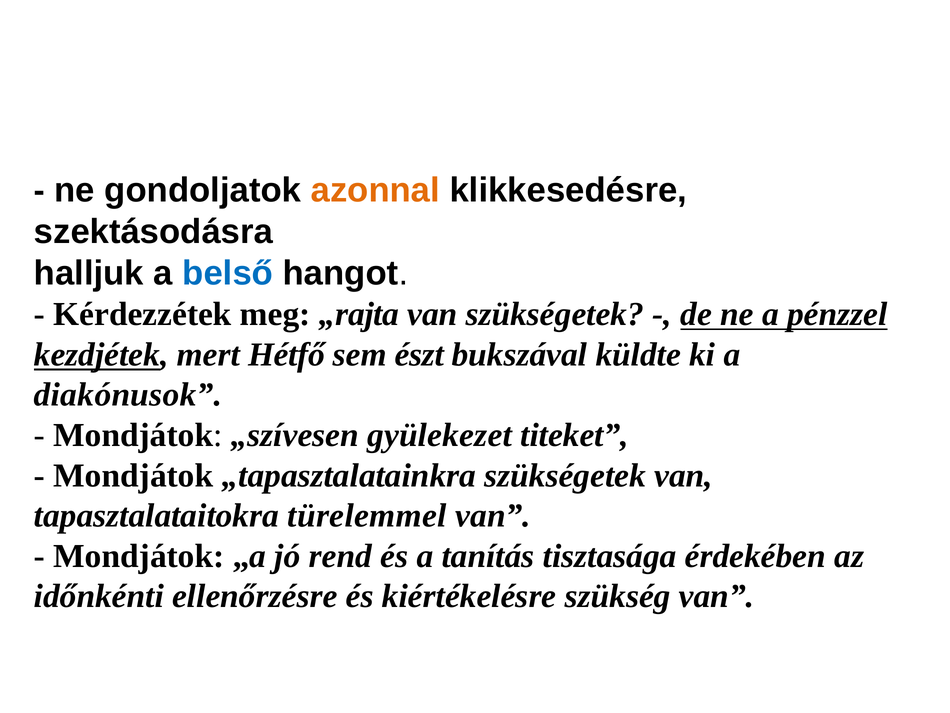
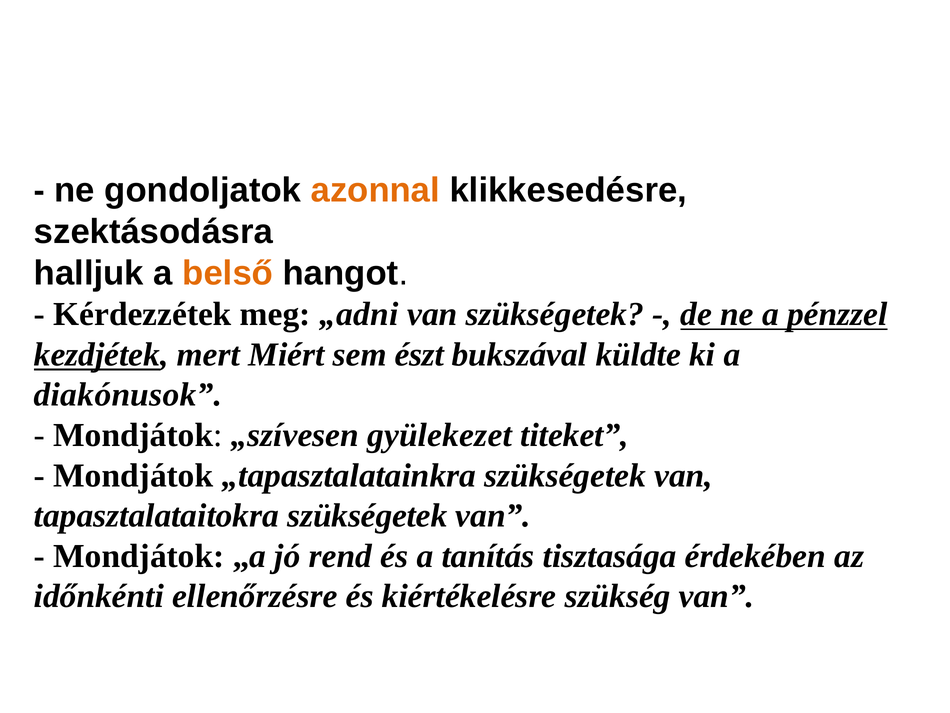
belső colour: blue -> orange
„rajta: „rajta -> „adni
Hétfő: Hétfő -> Miért
tapasztalataitokra türelemmel: türelemmel -> szükségetek
